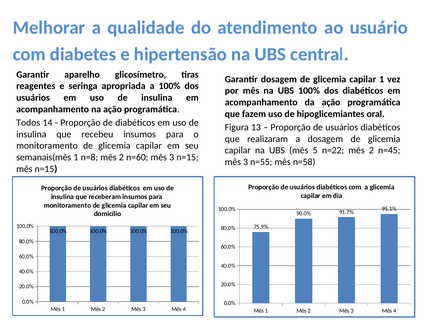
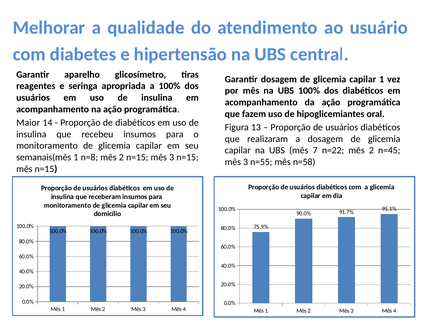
Todos: Todos -> Maior
5: 5 -> 7
2 n=60: n=60 -> n=15
